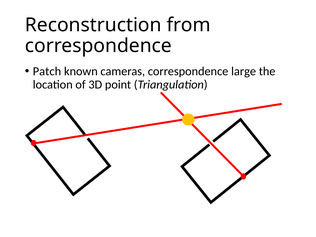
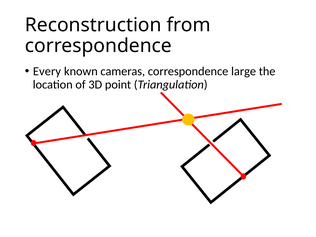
Patch: Patch -> Every
